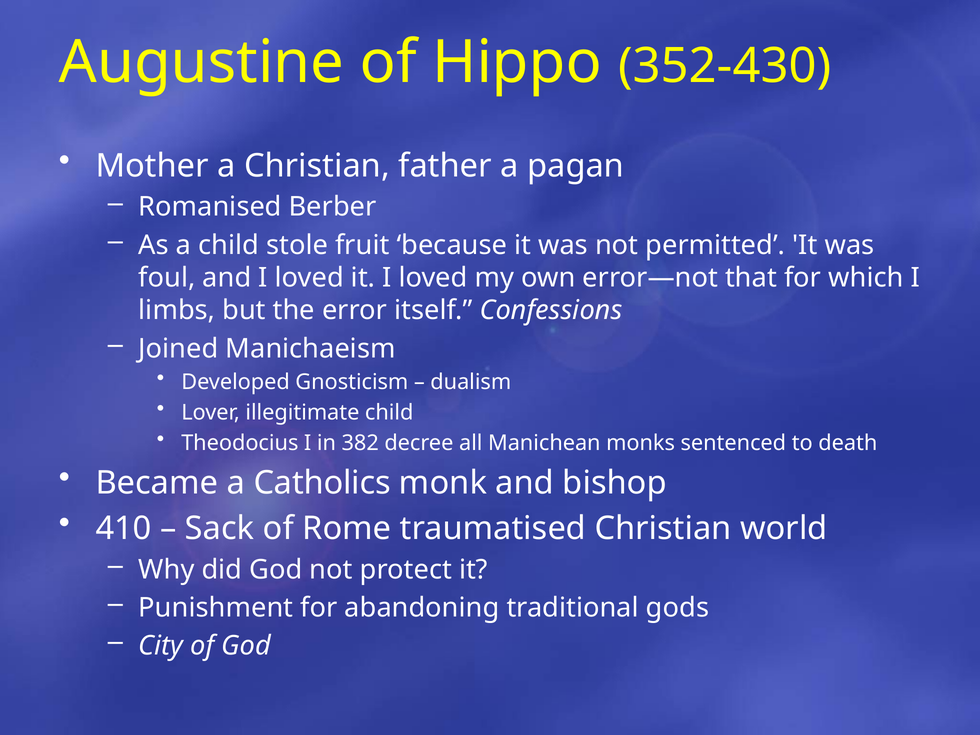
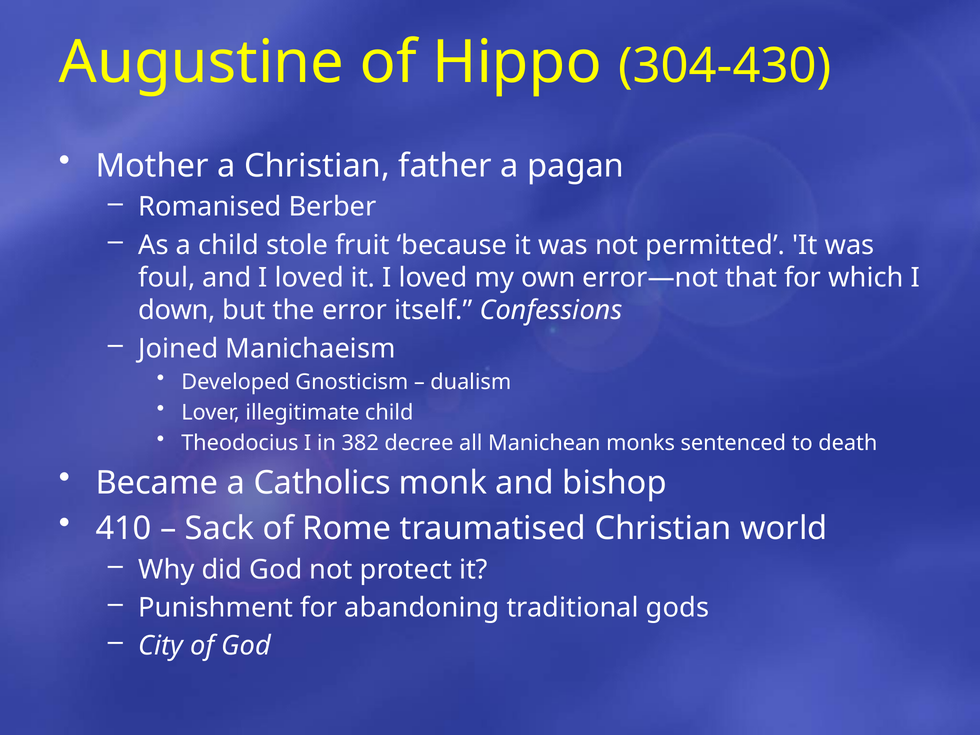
352-430: 352-430 -> 304-430
limbs: limbs -> down
